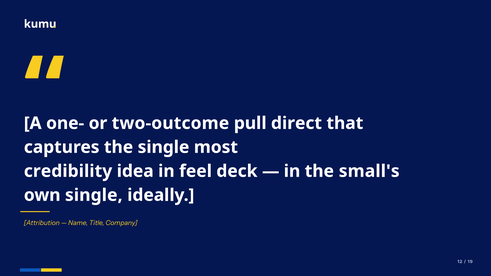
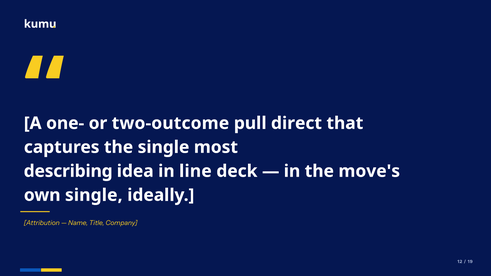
credibility: credibility -> describing
feel: feel -> line
small's: small's -> move's
